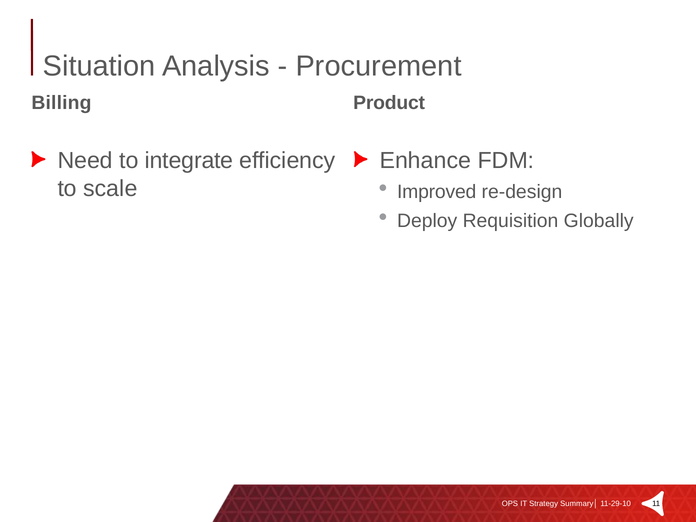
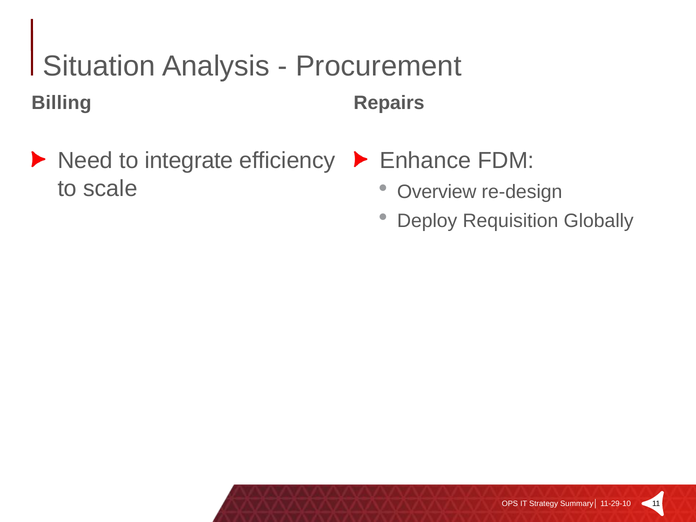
Product: Product -> Repairs
Improved: Improved -> Overview
